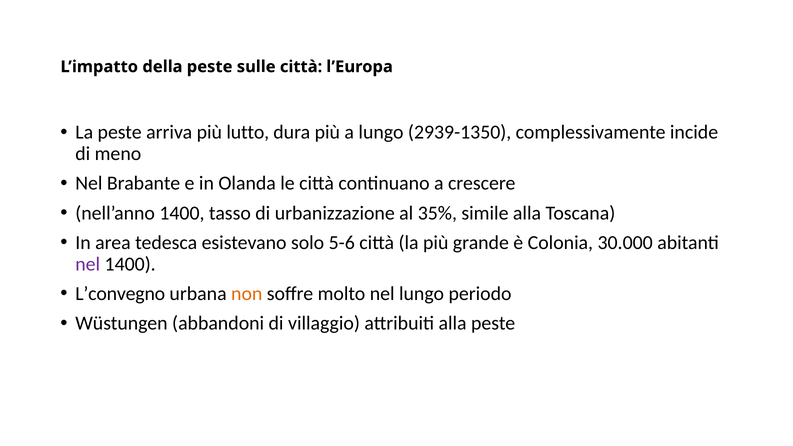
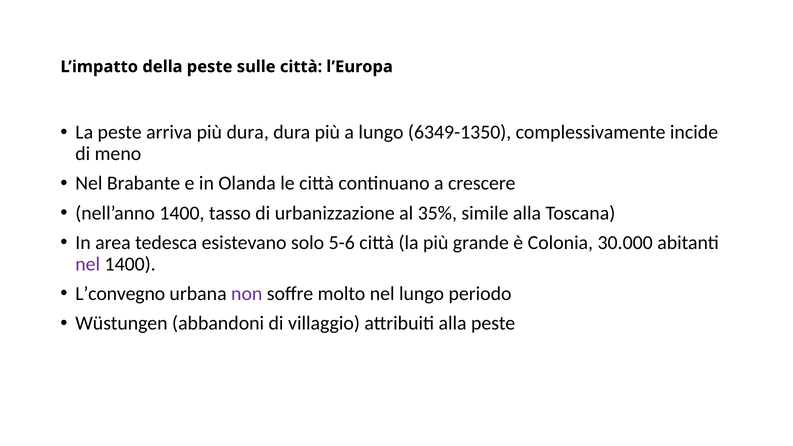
più lutto: lutto -> dura
2939-1350: 2939-1350 -> 6349-1350
non colour: orange -> purple
